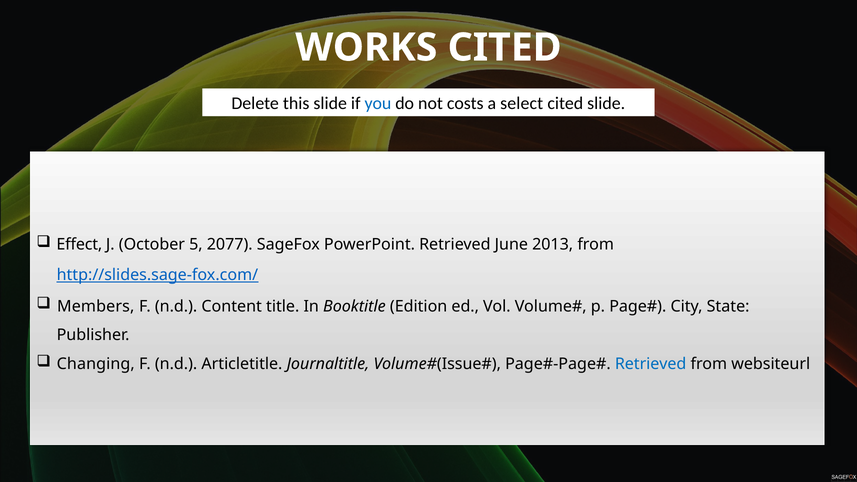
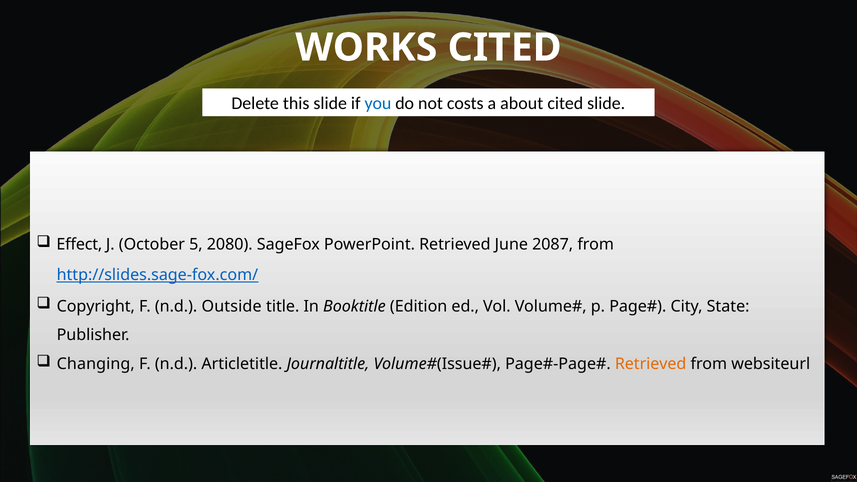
select: select -> about
2077: 2077 -> 2080
2013: 2013 -> 2087
Members: Members -> Copyright
Content: Content -> Outside
Retrieved at (651, 364) colour: blue -> orange
